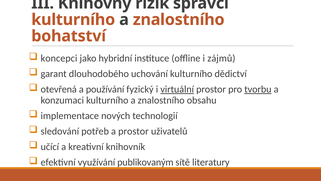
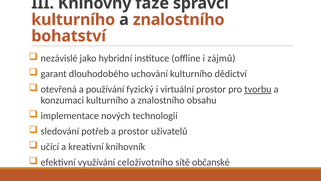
rizik: rizik -> fáze
koncepci: koncepci -> nezávislé
virtuální underline: present -> none
publikovaným: publikovaným -> celoživotního
literatury: literatury -> občanské
